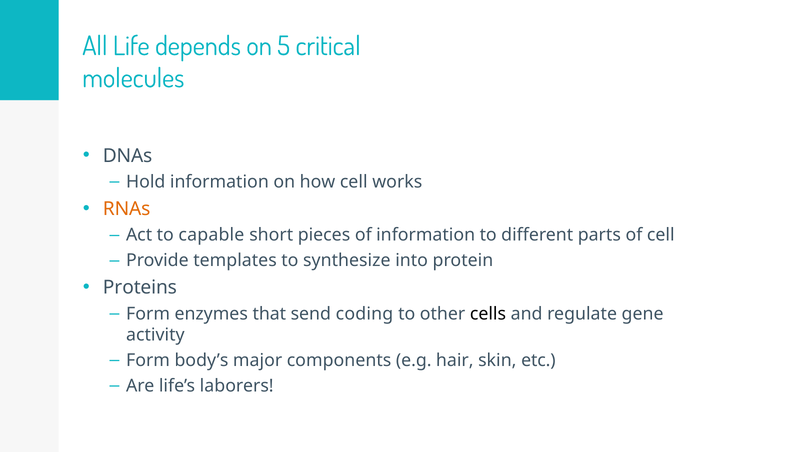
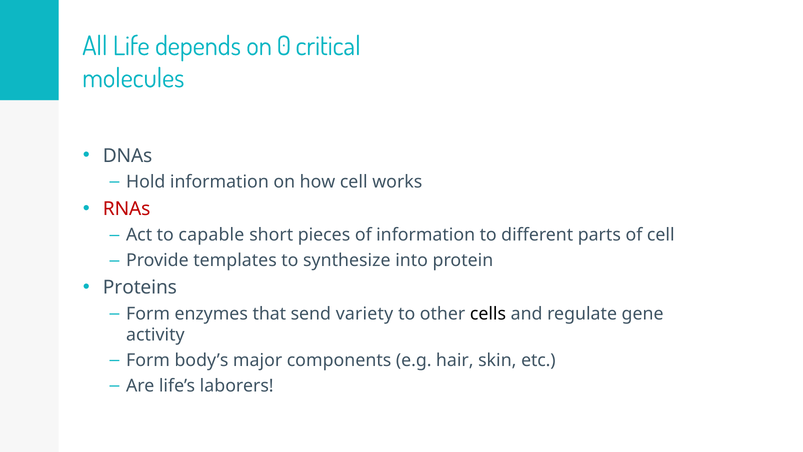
5: 5 -> 0
RNAs colour: orange -> red
coding: coding -> variety
